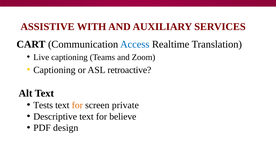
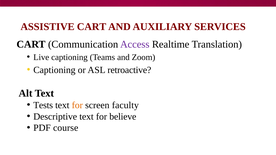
ASSISTIVE WITH: WITH -> CART
Access colour: blue -> purple
private: private -> faculty
design: design -> course
